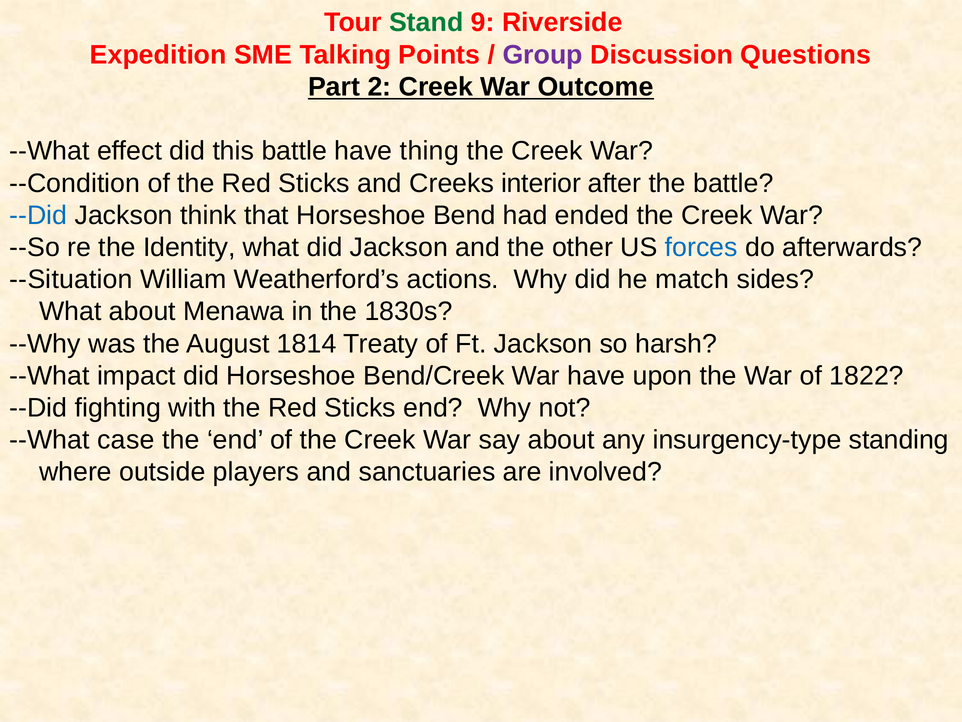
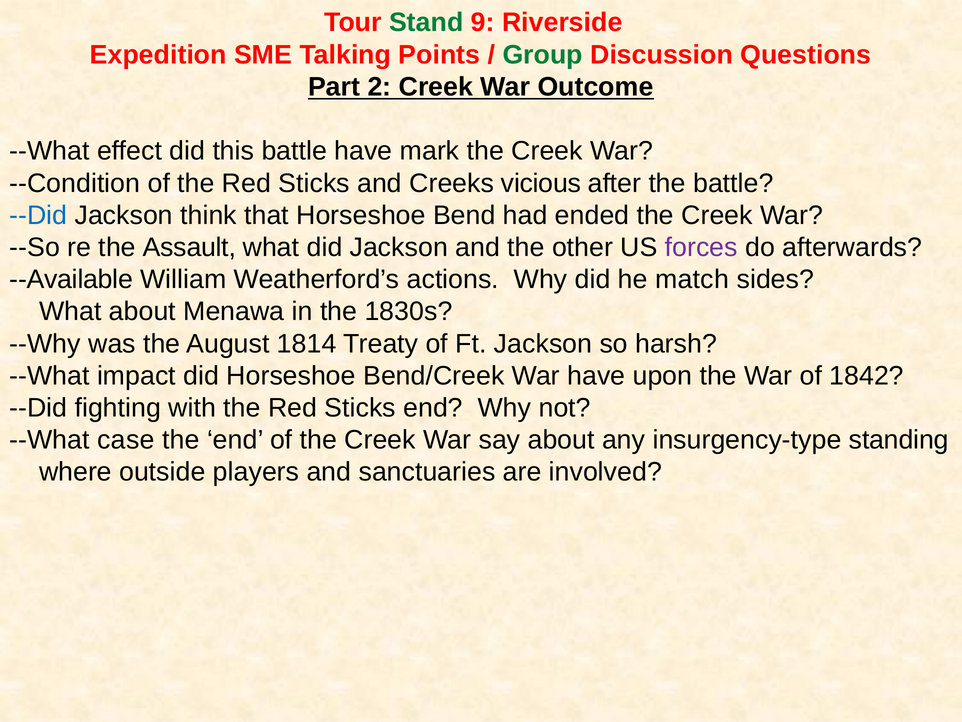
Group colour: purple -> green
thing: thing -> mark
interior: interior -> vicious
Identity: Identity -> Assault
forces colour: blue -> purple
--Situation: --Situation -> --Available
1822: 1822 -> 1842
